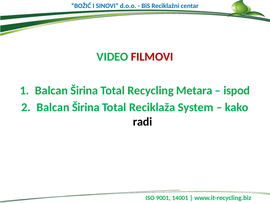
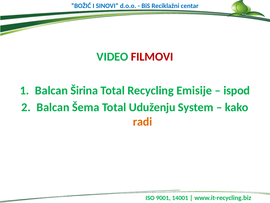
Metara: Metara -> Emisije
Širina at (86, 107): Širina -> Šema
Reciklaža: Reciklaža -> Uduženju
radi colour: black -> orange
